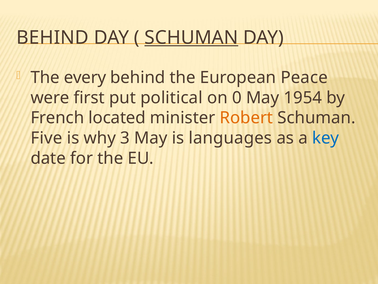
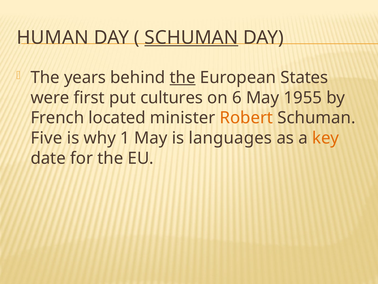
BEHIND at (53, 38): BEHIND -> HUMAN
every: every -> years
the at (183, 77) underline: none -> present
Peace: Peace -> States
political: political -> cultures
0: 0 -> 6
1954: 1954 -> 1955
3: 3 -> 1
key colour: blue -> orange
